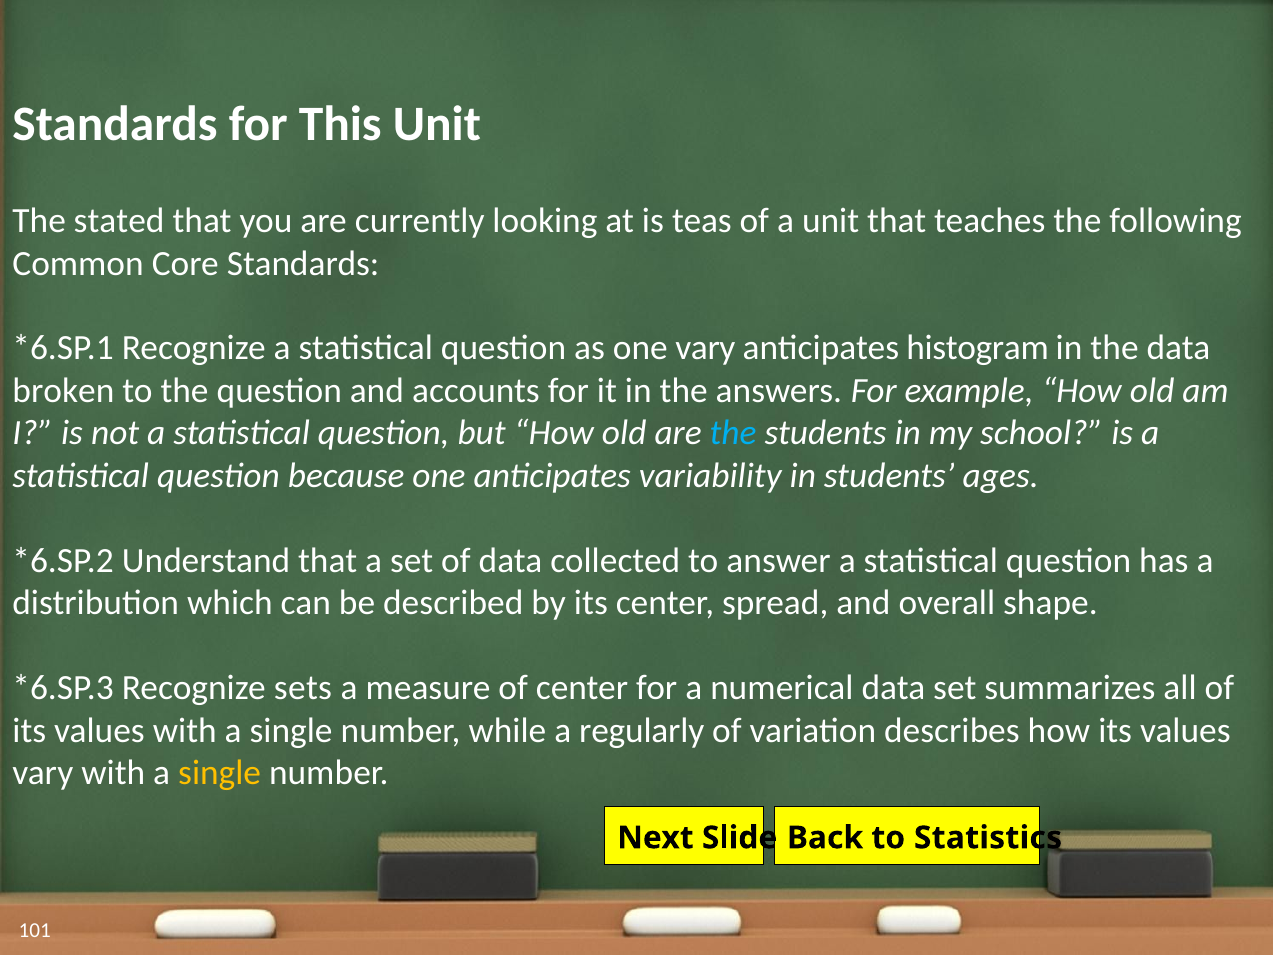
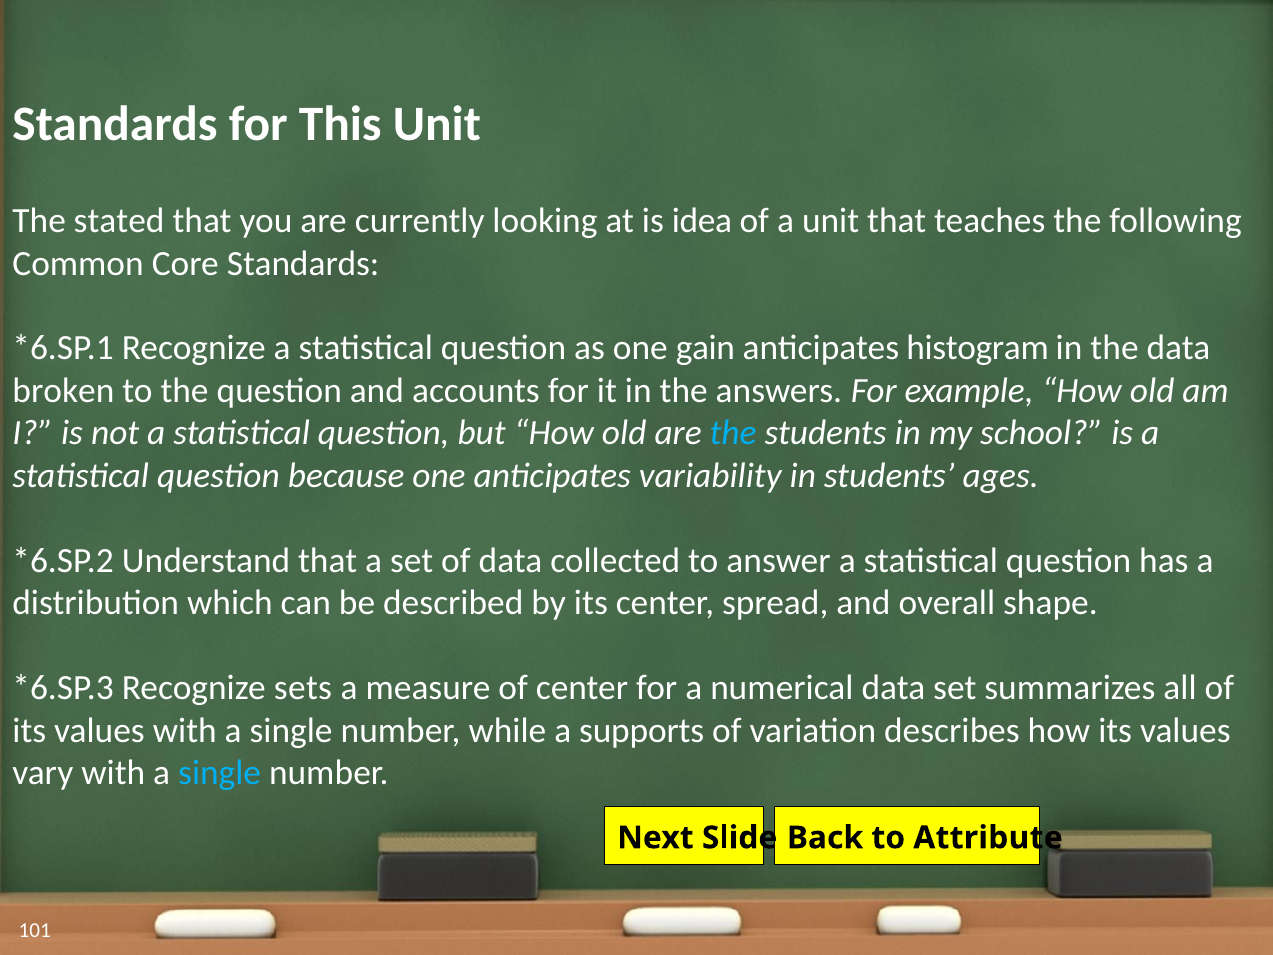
teas: teas -> idea
one vary: vary -> gain
regularly: regularly -> supports
single at (220, 773) colour: yellow -> light blue
Statistics: Statistics -> Attribute
